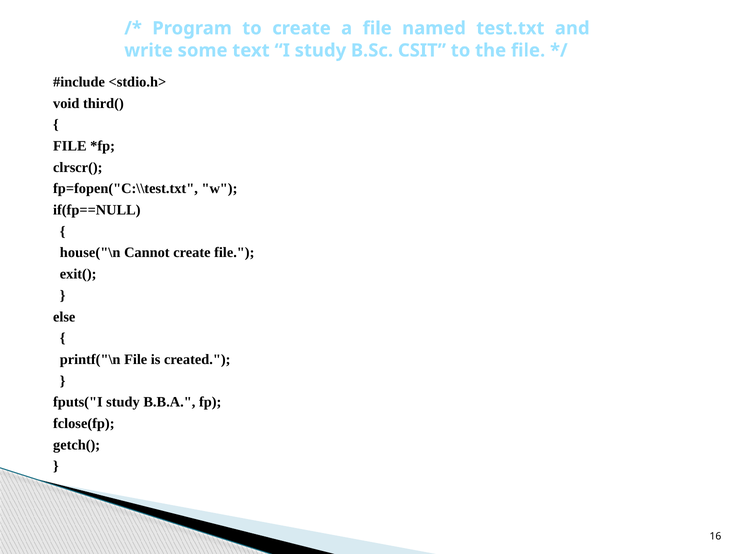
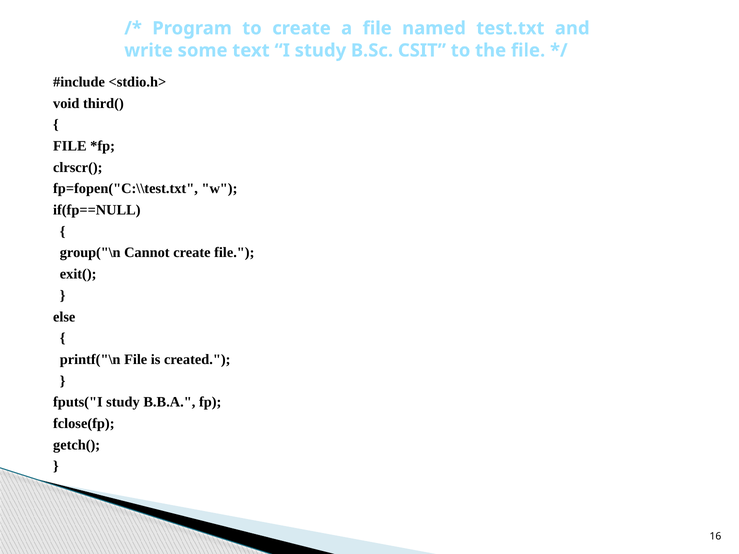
house("\n: house("\n -> group("\n
